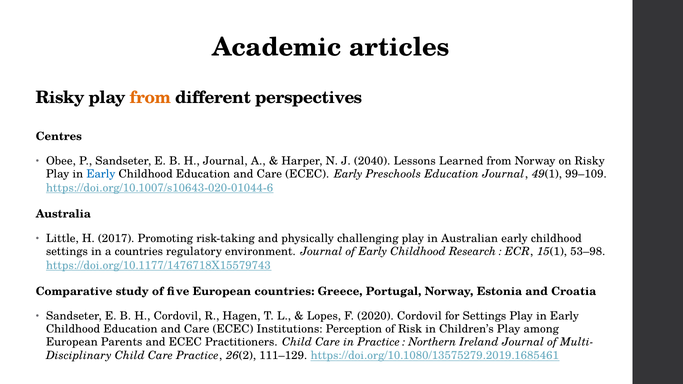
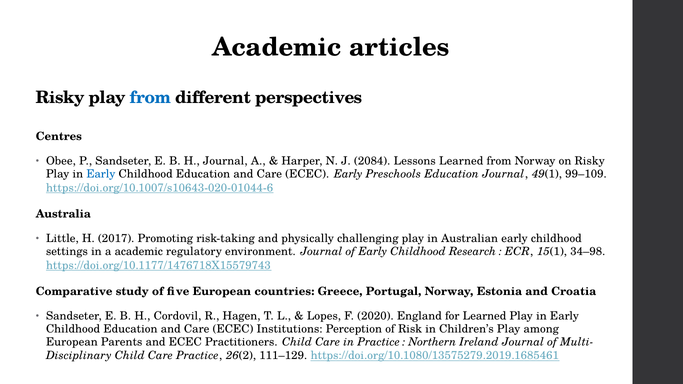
from at (151, 98) colour: orange -> blue
2040: 2040 -> 2084
a countries: countries -> academic
53–98: 53–98 -> 34–98
2020 Cordovil: Cordovil -> England
for Settings: Settings -> Learned
